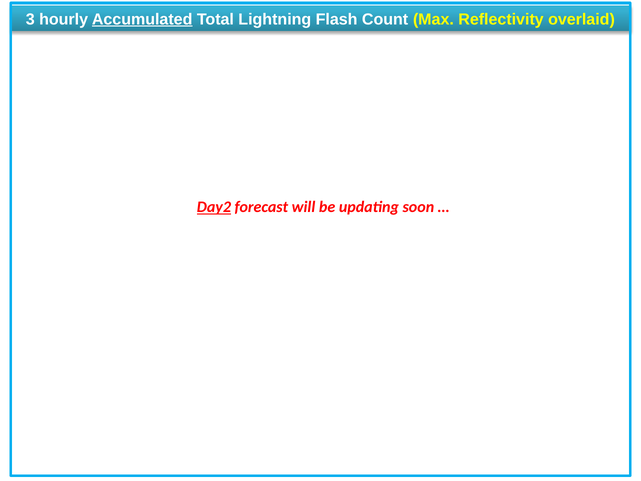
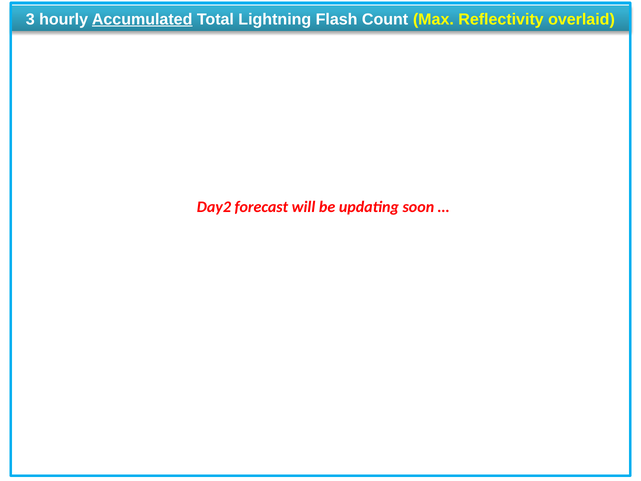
Day2 underline: present -> none
